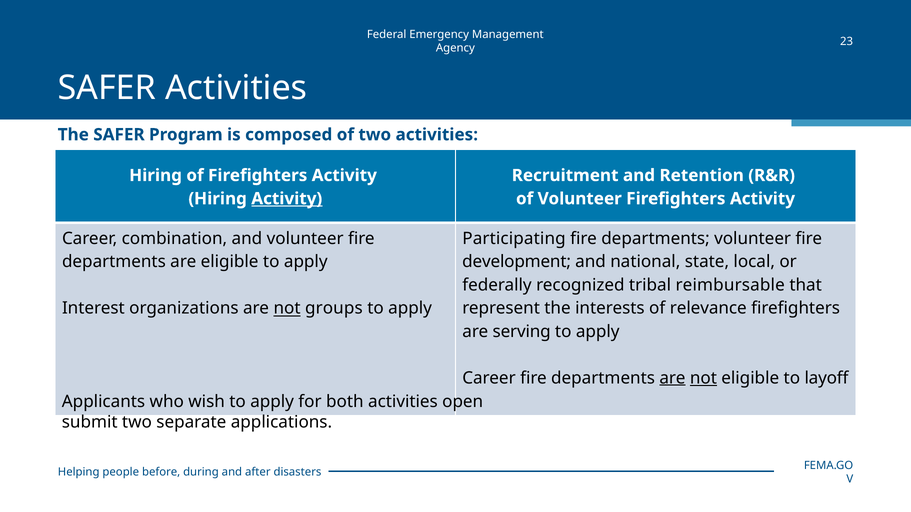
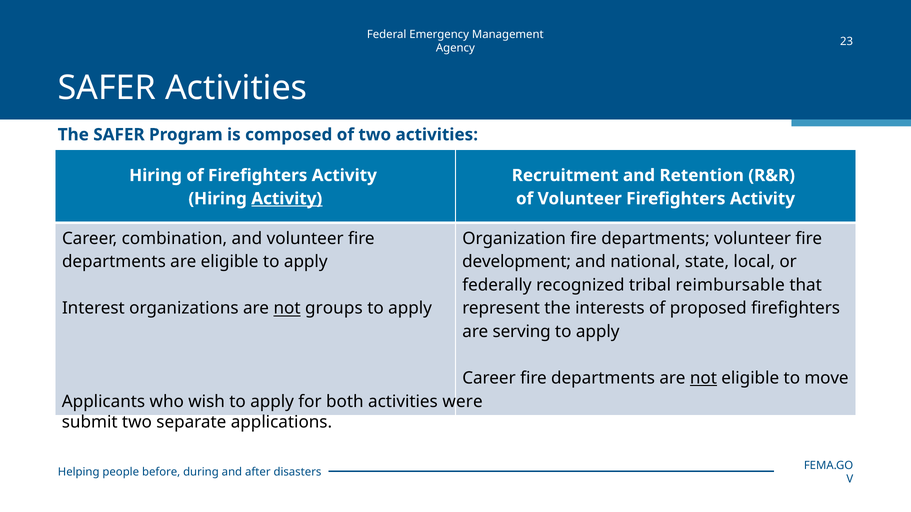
Participating: Participating -> Organization
relevance: relevance -> proposed
are at (672, 378) underline: present -> none
layoff: layoff -> move
open: open -> were
